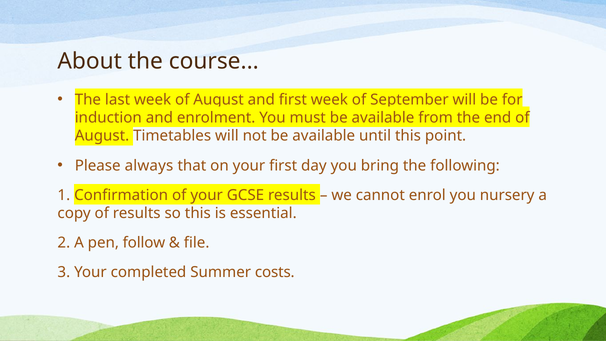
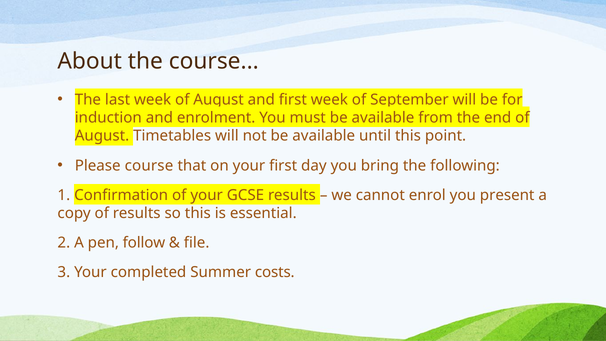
Please always: always -> course
nursery: nursery -> present
